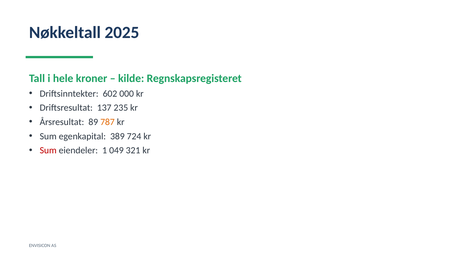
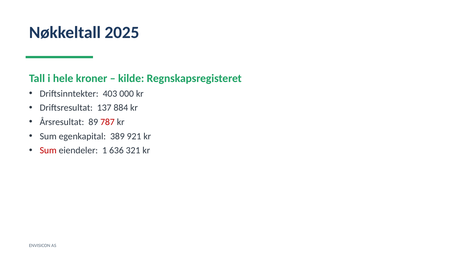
602: 602 -> 403
235: 235 -> 884
787 colour: orange -> red
724: 724 -> 921
049: 049 -> 636
